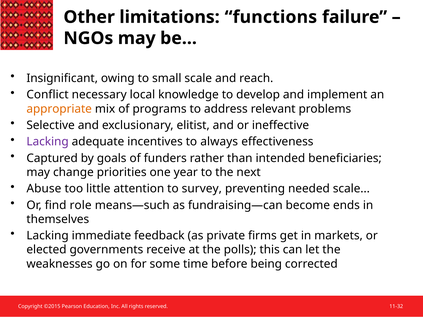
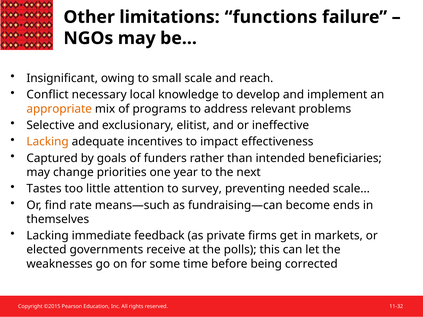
Lacking at (48, 142) colour: purple -> orange
always: always -> impact
Abuse: Abuse -> Tastes
role: role -> rate
